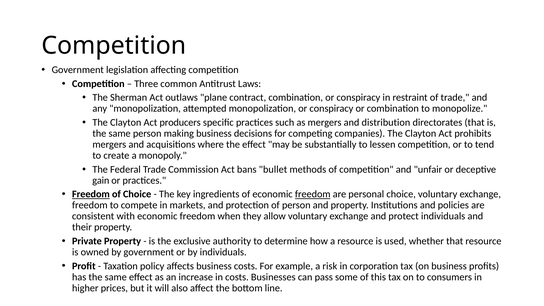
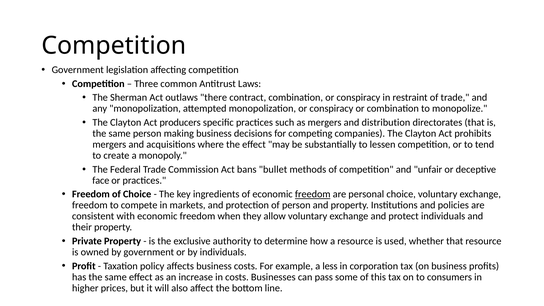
plane: plane -> there
gain: gain -> face
Freedom at (91, 194) underline: present -> none
risk: risk -> less
